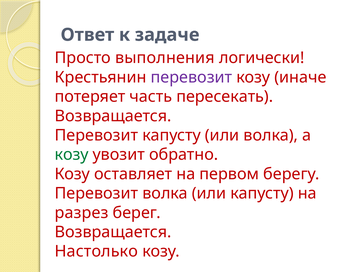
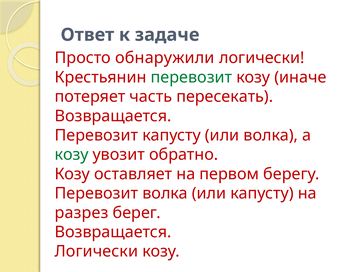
выполнения: выполнения -> обнаружили
перевозит at (191, 77) colour: purple -> green
Настолько at (96, 252): Настолько -> Логически
